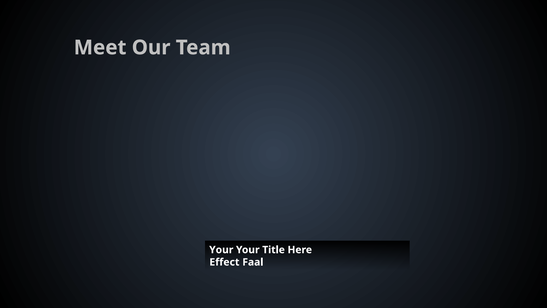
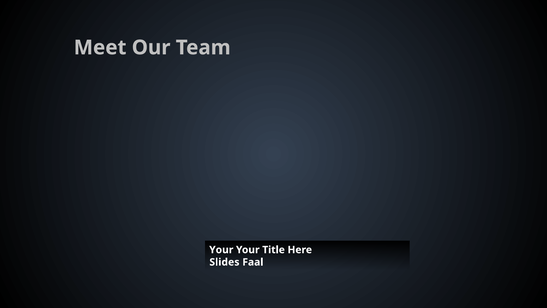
Effect: Effect -> Slides
